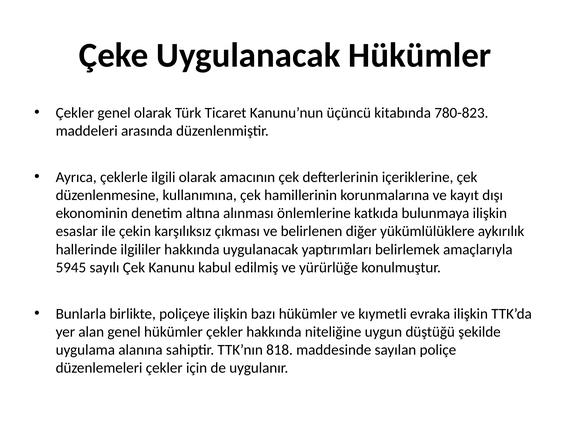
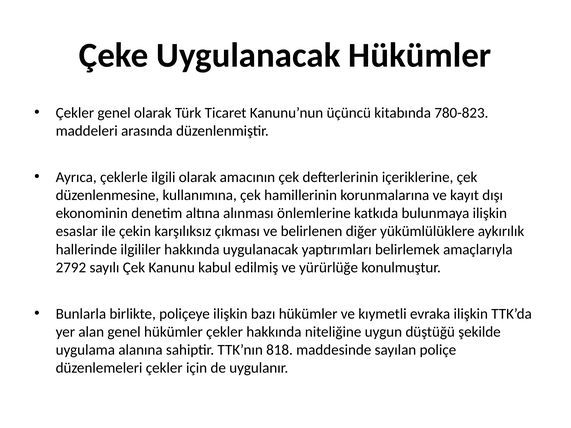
5945: 5945 -> 2792
